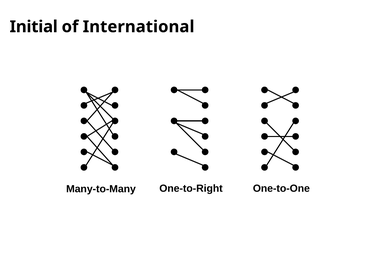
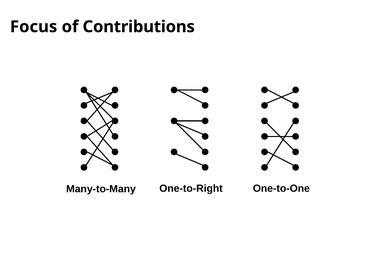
Initial: Initial -> Focus
International: International -> Contributions
